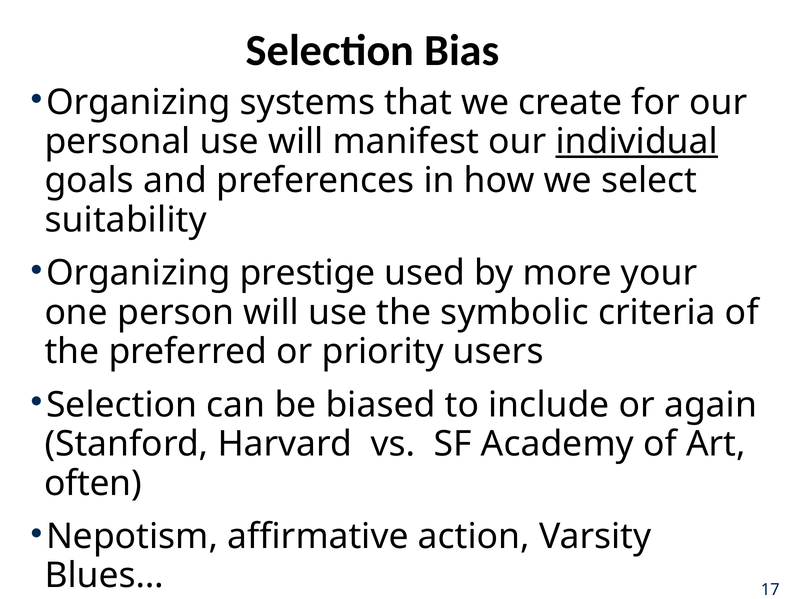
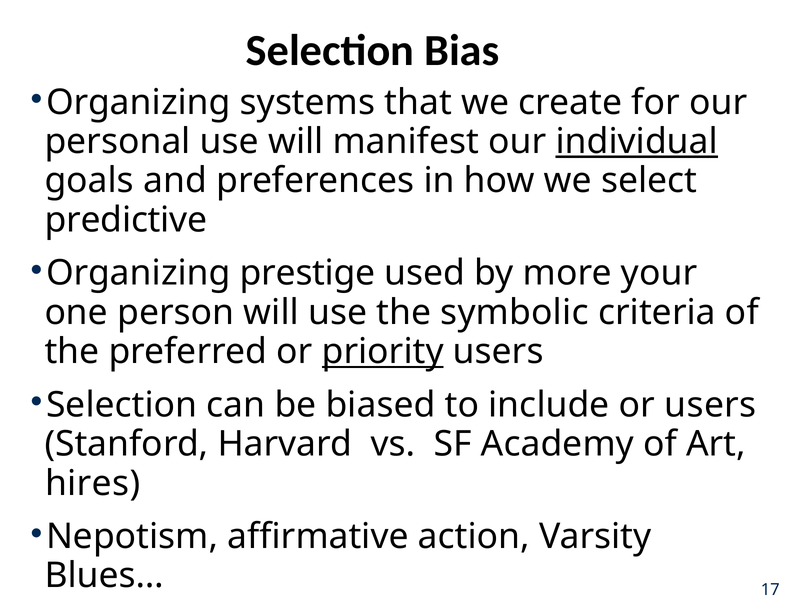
suitability: suitability -> predictive
priority underline: none -> present
or again: again -> users
often: often -> hires
